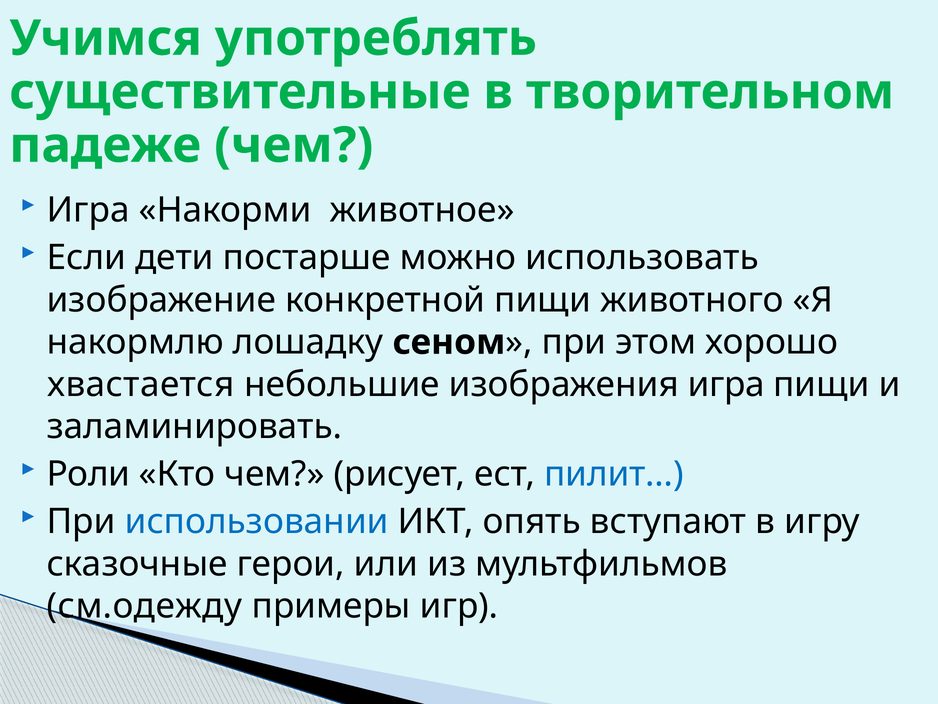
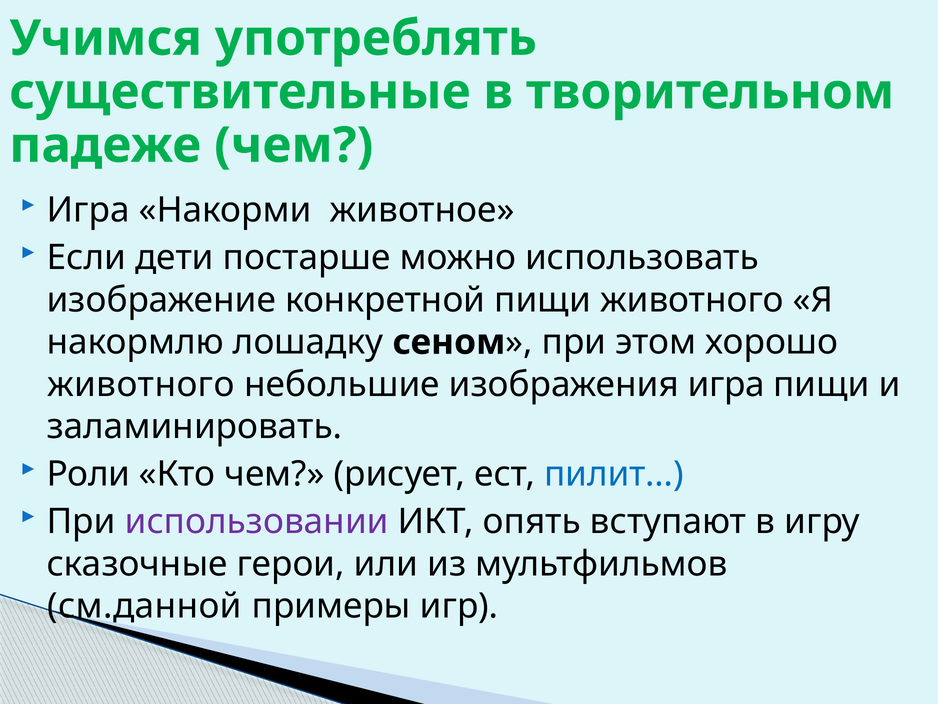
хвастается at (141, 384): хвастается -> животного
использовании colour: blue -> purple
см.одежду: см.одежду -> см.данной
